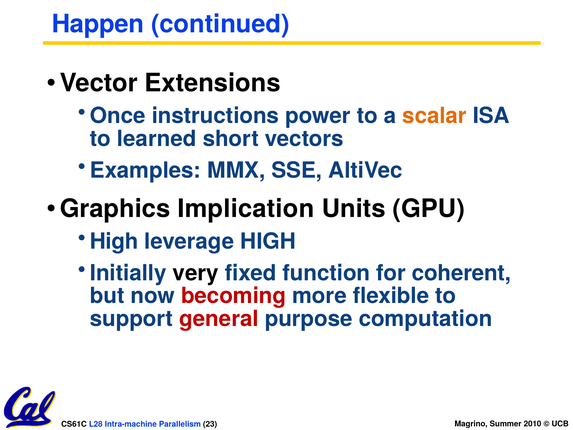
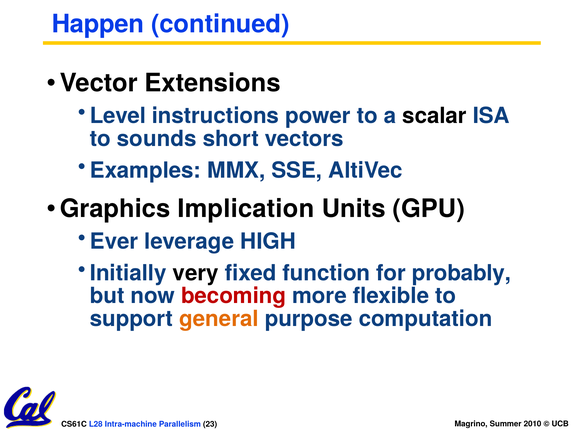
Once: Once -> Level
scalar colour: orange -> black
learned: learned -> sounds
High at (114, 241): High -> Ever
coherent: coherent -> probably
general colour: red -> orange
